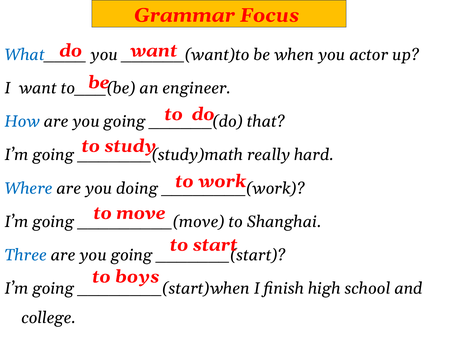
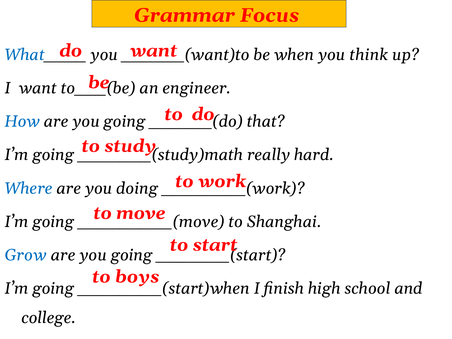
actor: actor -> think
Three: Three -> Grow
